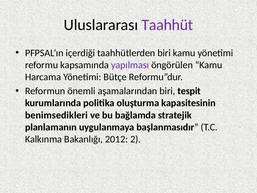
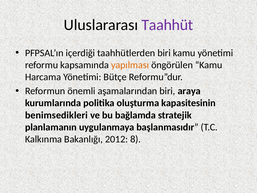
yapılması colour: purple -> orange
tespit: tespit -> araya
2: 2 -> 8
